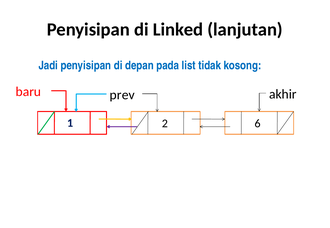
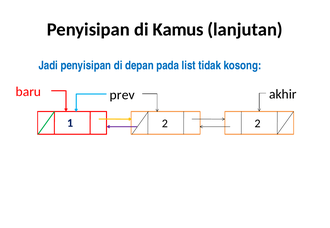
Linked: Linked -> Kamus
2 6: 6 -> 2
